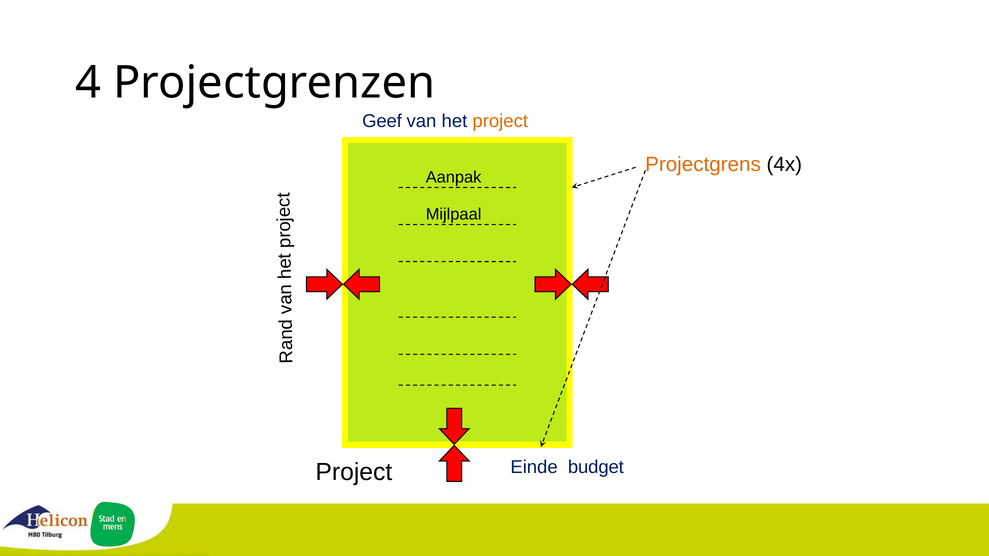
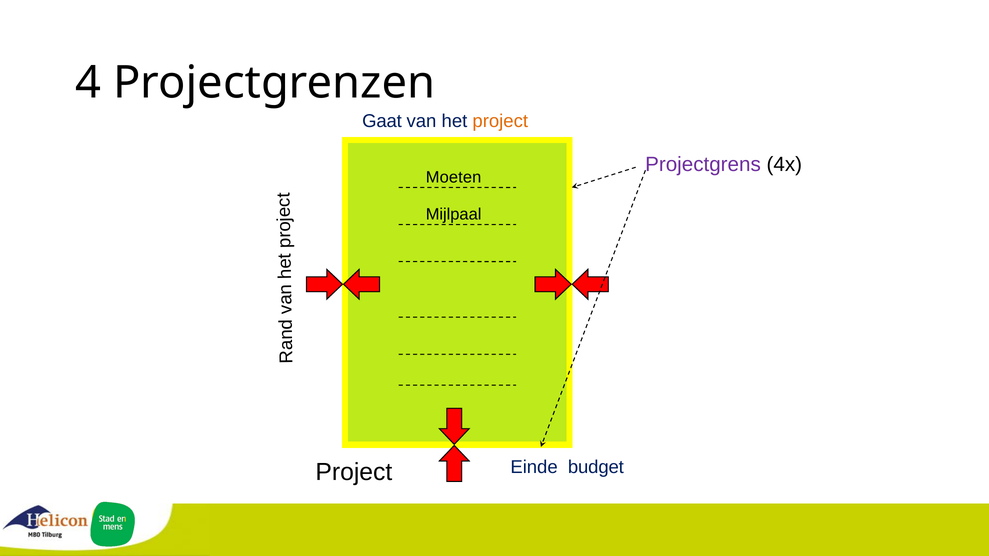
Geef: Geef -> Gaat
Projectgrens colour: orange -> purple
Aanpak: Aanpak -> Moeten
